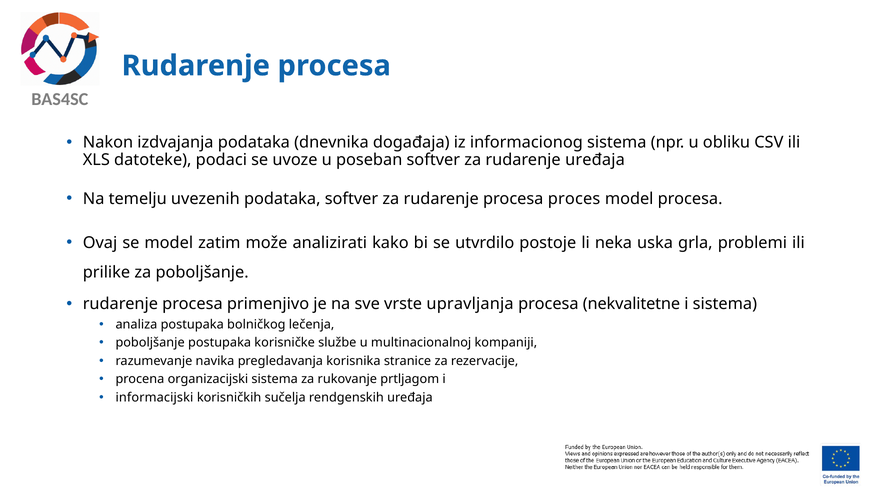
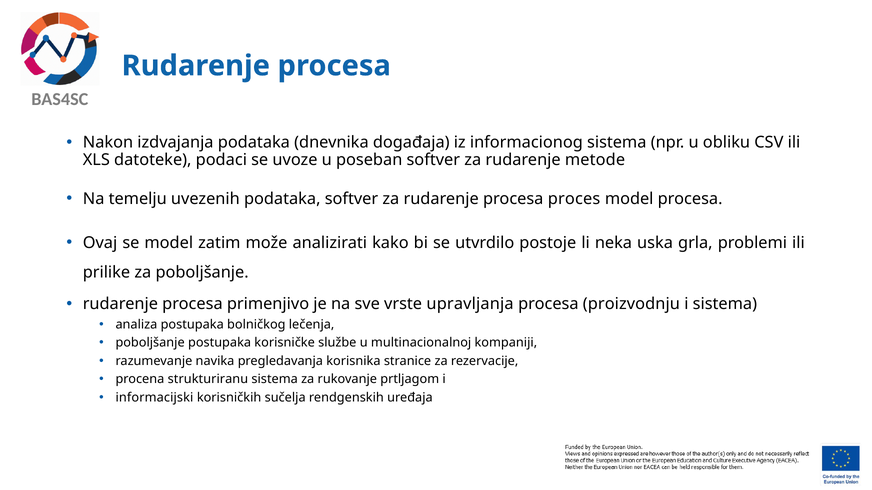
rudarenje uređaja: uređaja -> metode
nekvalitetne: nekvalitetne -> proizvodnju
organizacijski: organizacijski -> strukturiranu
